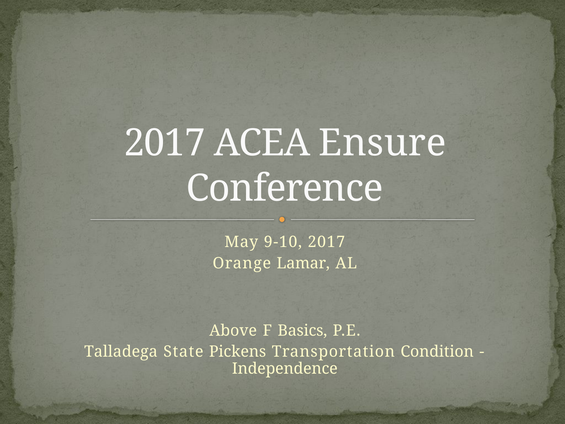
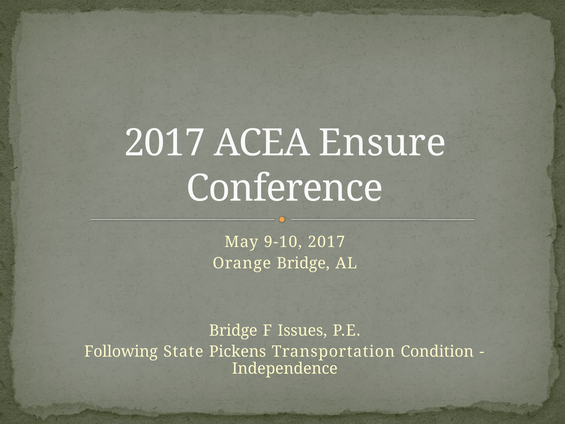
Orange Lamar: Lamar -> Bridge
Above at (233, 330): Above -> Bridge
Basics: Basics -> Issues
Talladega: Talladega -> Following
